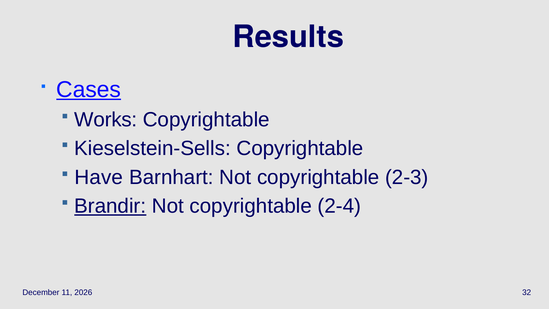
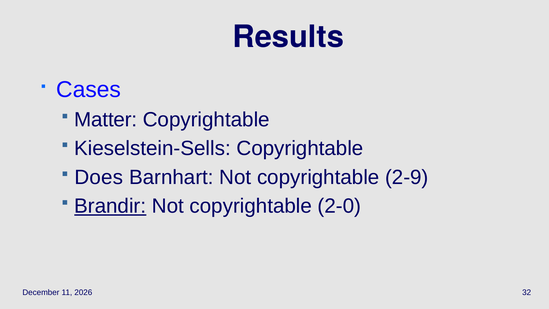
Cases underline: present -> none
Works: Works -> Matter
Have: Have -> Does
2-3: 2-3 -> 2-9
2-4: 2-4 -> 2-0
